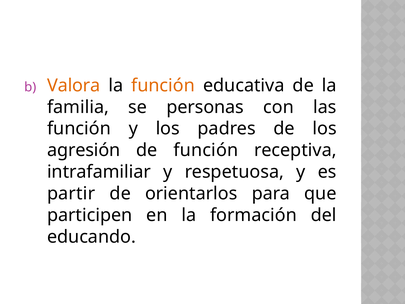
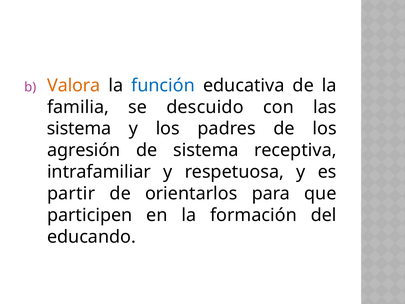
función at (163, 85) colour: orange -> blue
personas: personas -> descuido
función at (79, 129): función -> sistema
de función: función -> sistema
